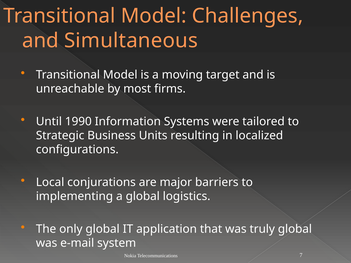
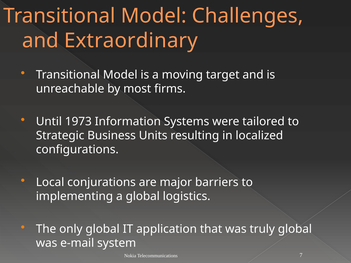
Simultaneous: Simultaneous -> Extraordinary
1990: 1990 -> 1973
